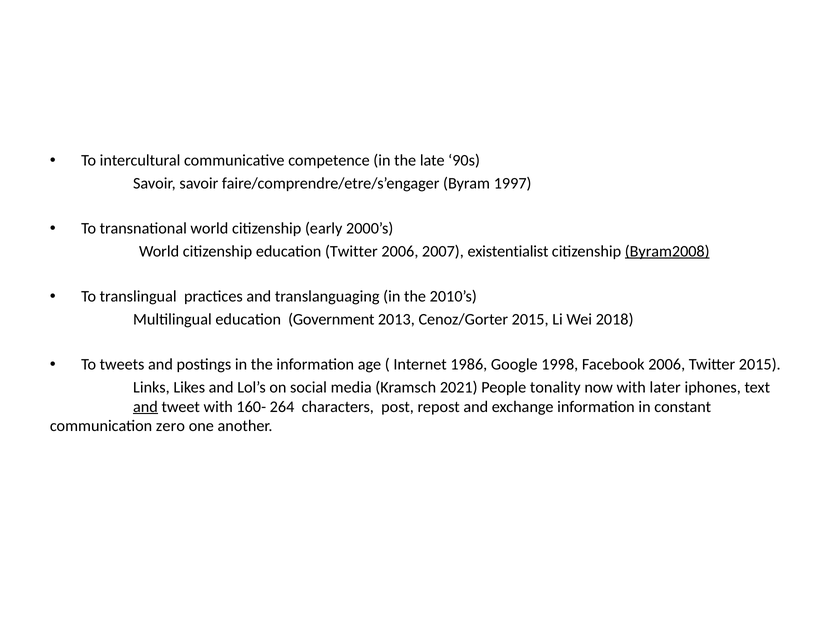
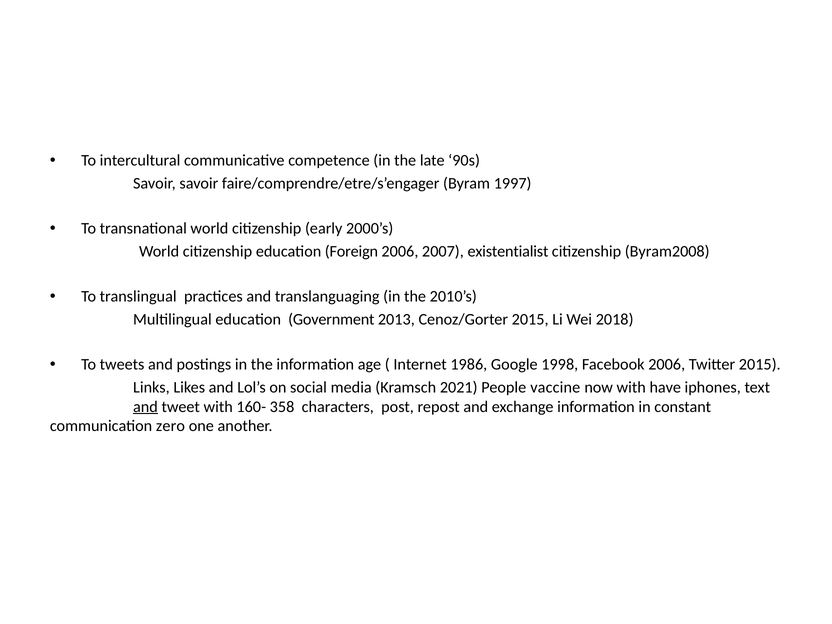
education Twitter: Twitter -> Foreign
Byram2008 underline: present -> none
tonality: tonality -> vaccine
later: later -> have
264: 264 -> 358
